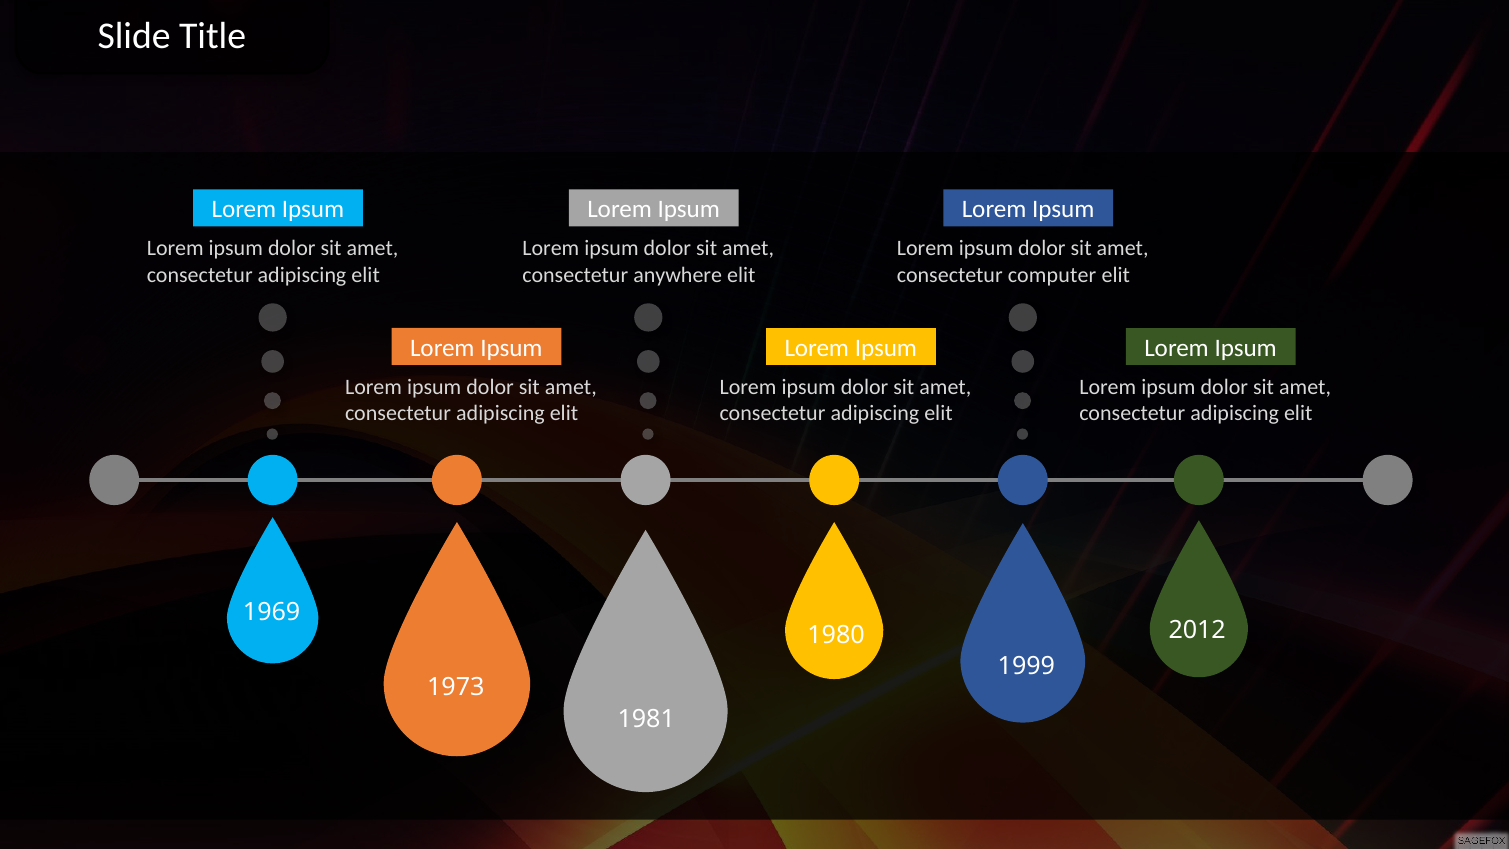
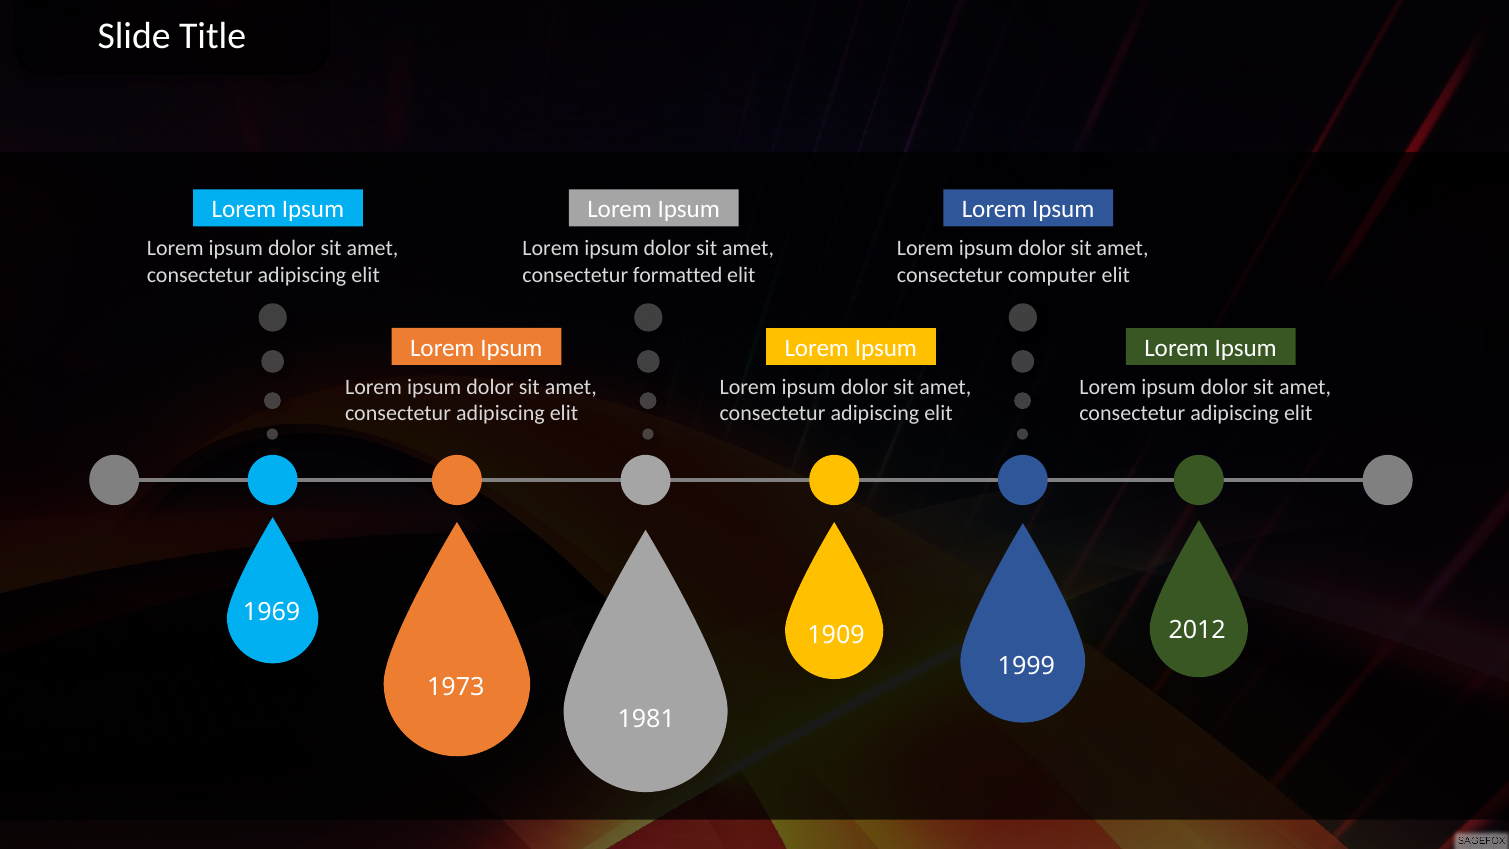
anywhere: anywhere -> formatted
1980: 1980 -> 1909
